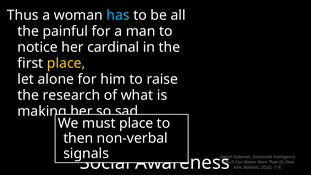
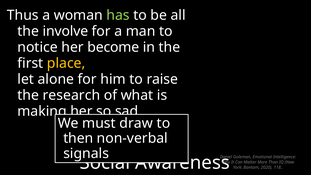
has colour: light blue -> light green
painful: painful -> involve
cardinal: cardinal -> become
must place: place -> draw
